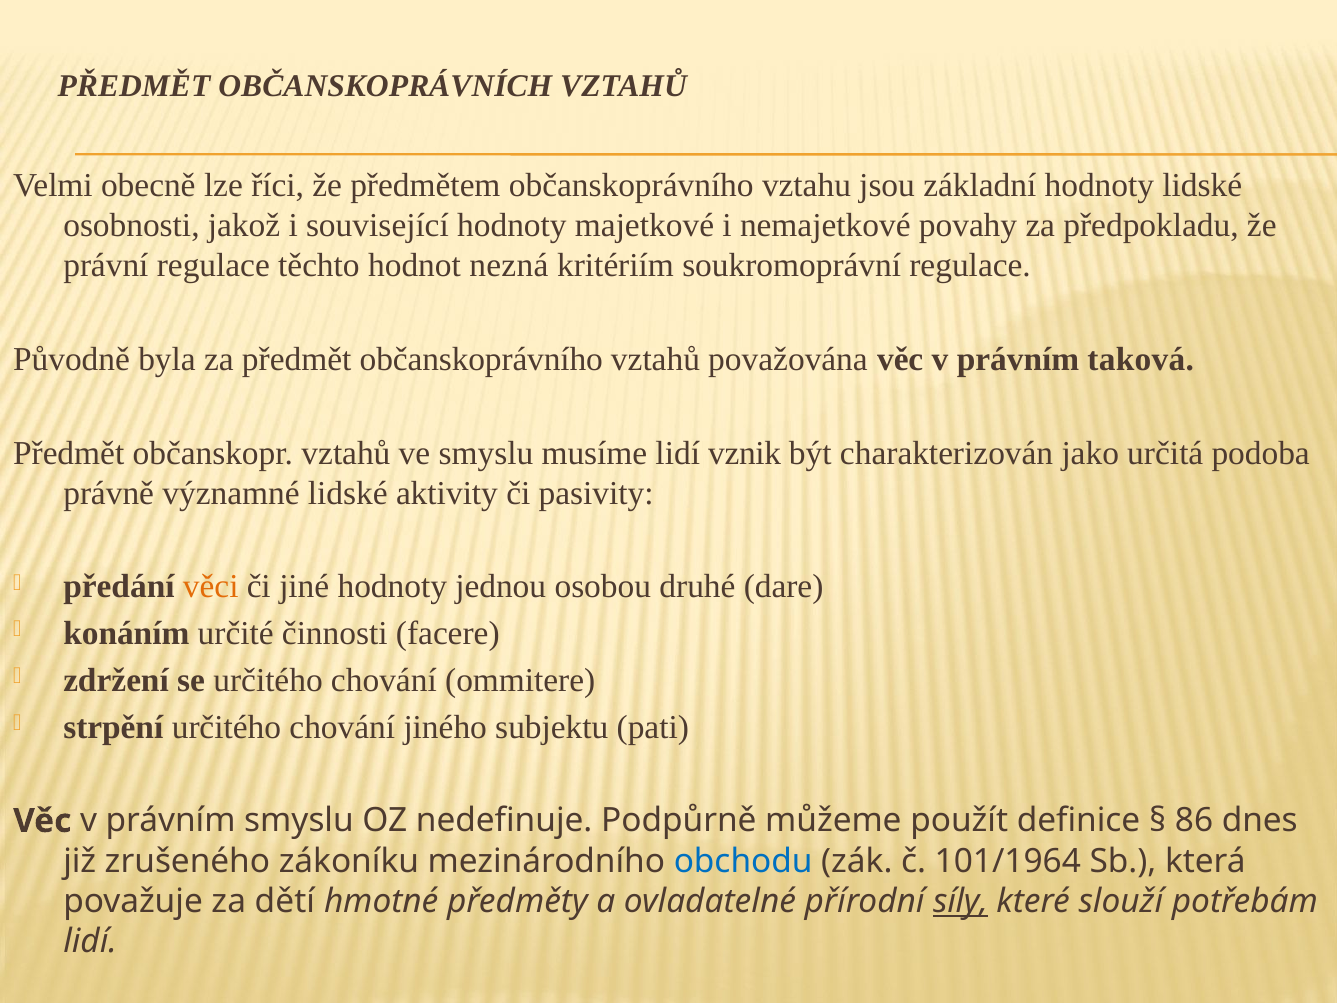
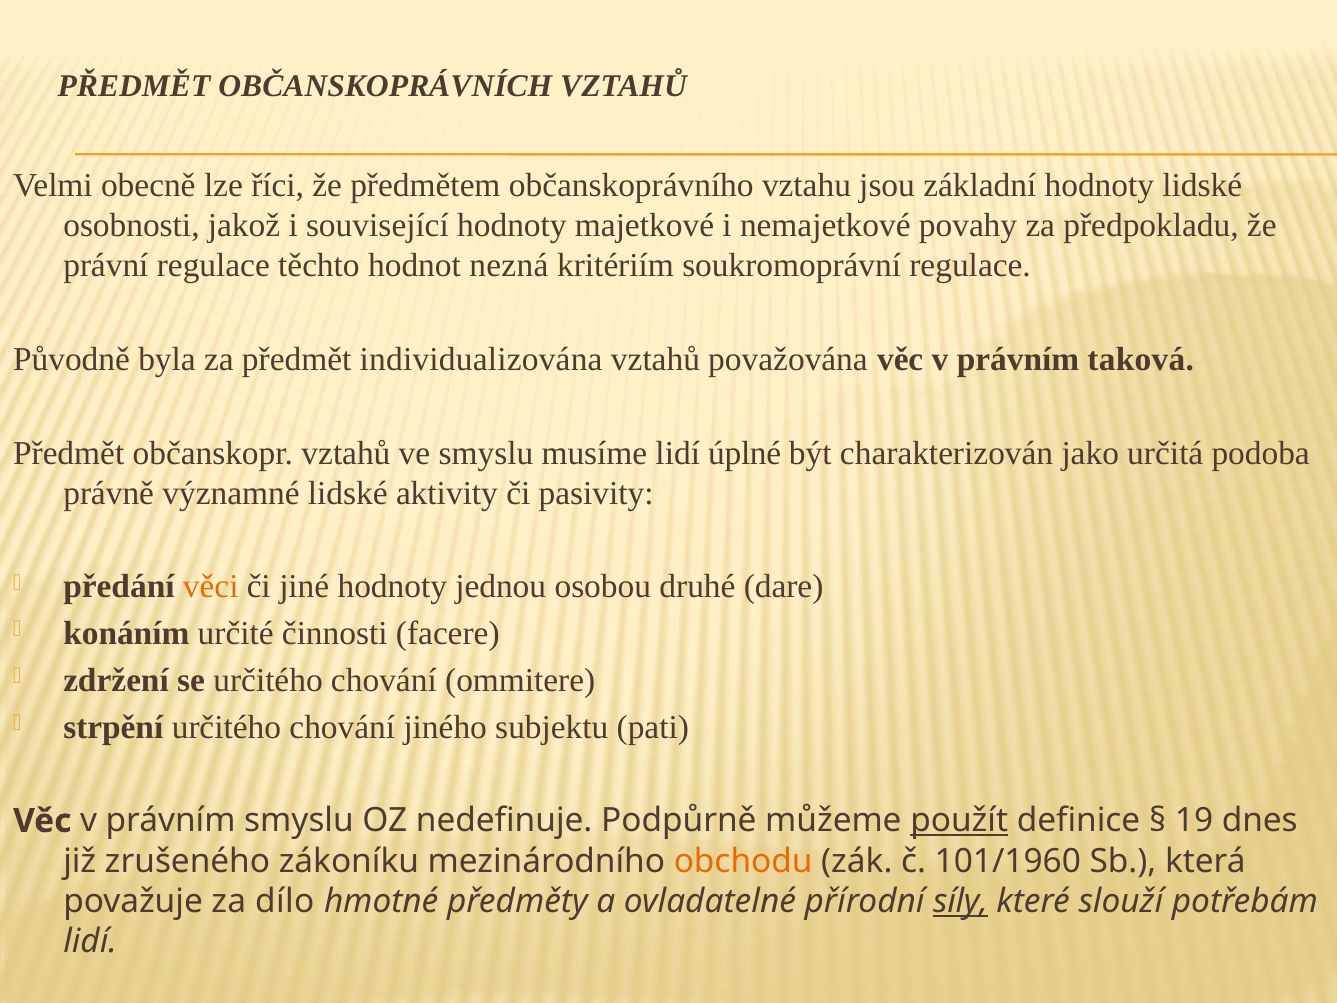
předmět občanskoprávního: občanskoprávního -> individualizována
vznik: vznik -> úplné
použít underline: none -> present
86: 86 -> 19
obchodu colour: blue -> orange
101/1964: 101/1964 -> 101/1960
dětí: dětí -> dílo
